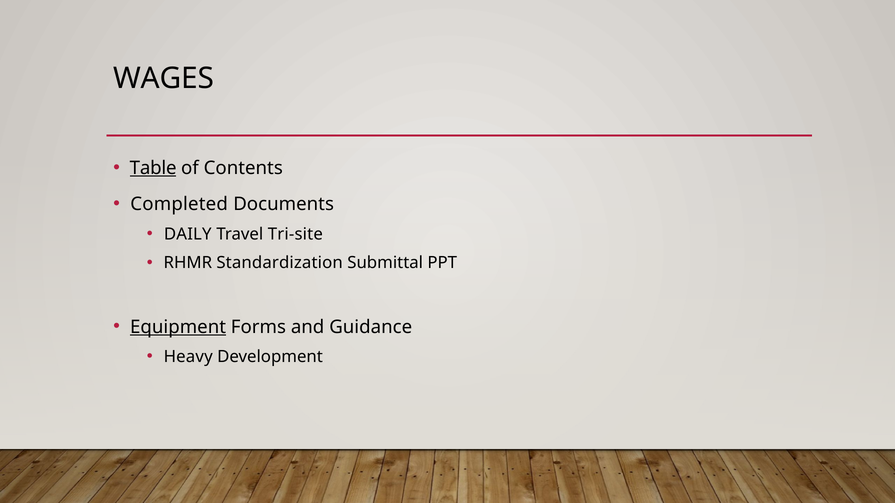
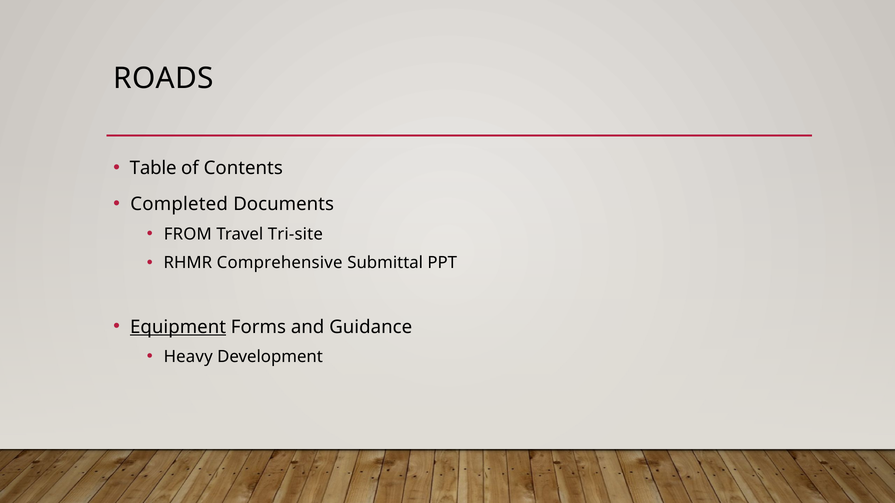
WAGES: WAGES -> ROADS
Table underline: present -> none
DAILY: DAILY -> FROM
Standardization: Standardization -> Comprehensive
